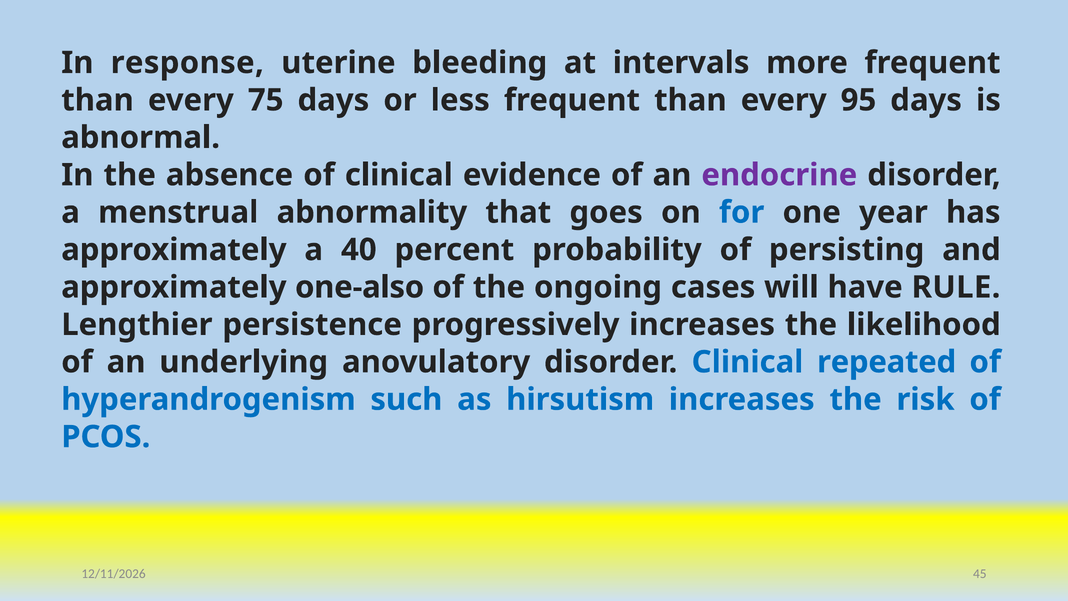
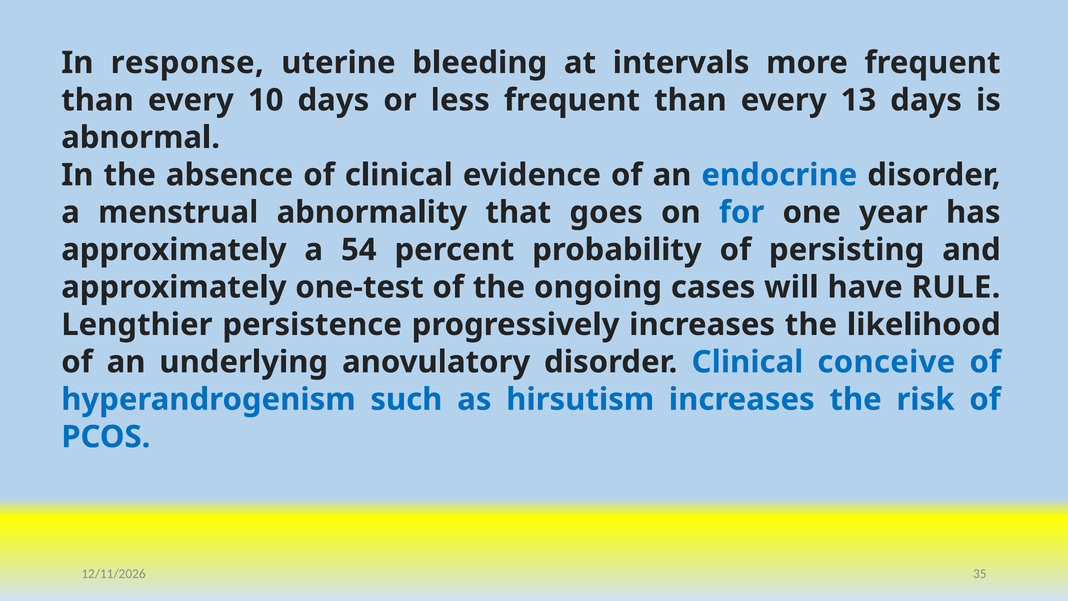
75: 75 -> 10
95: 95 -> 13
endocrine colour: purple -> blue
40: 40 -> 54
one-also: one-also -> one-test
repeated: repeated -> conceive
45: 45 -> 35
